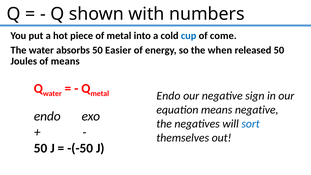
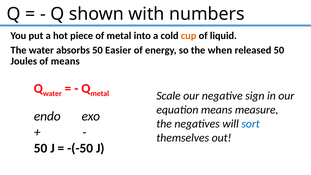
cup colour: blue -> orange
come: come -> liquid
Endo at (168, 96): Endo -> Scale
means negative: negative -> measure
